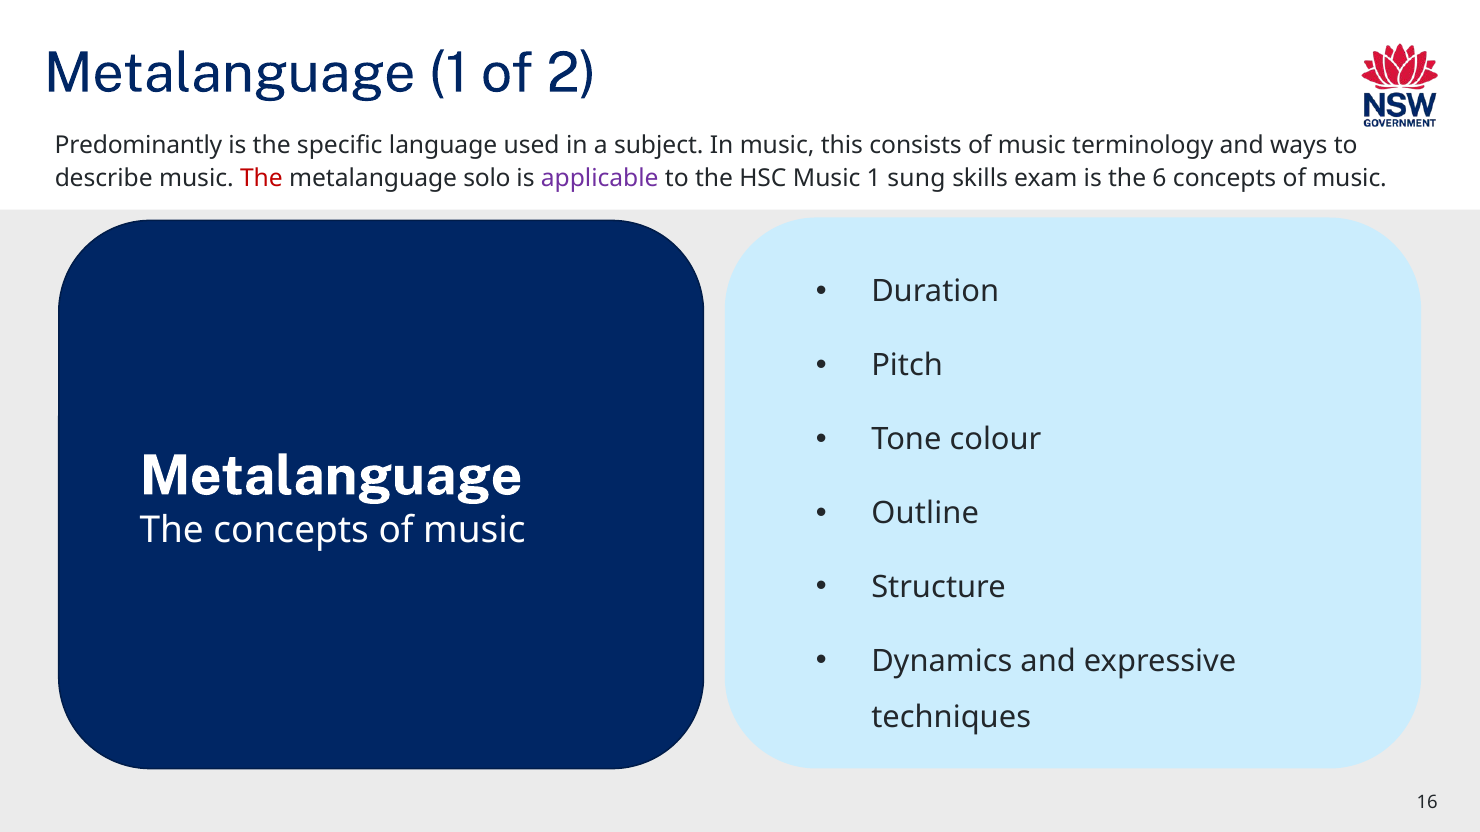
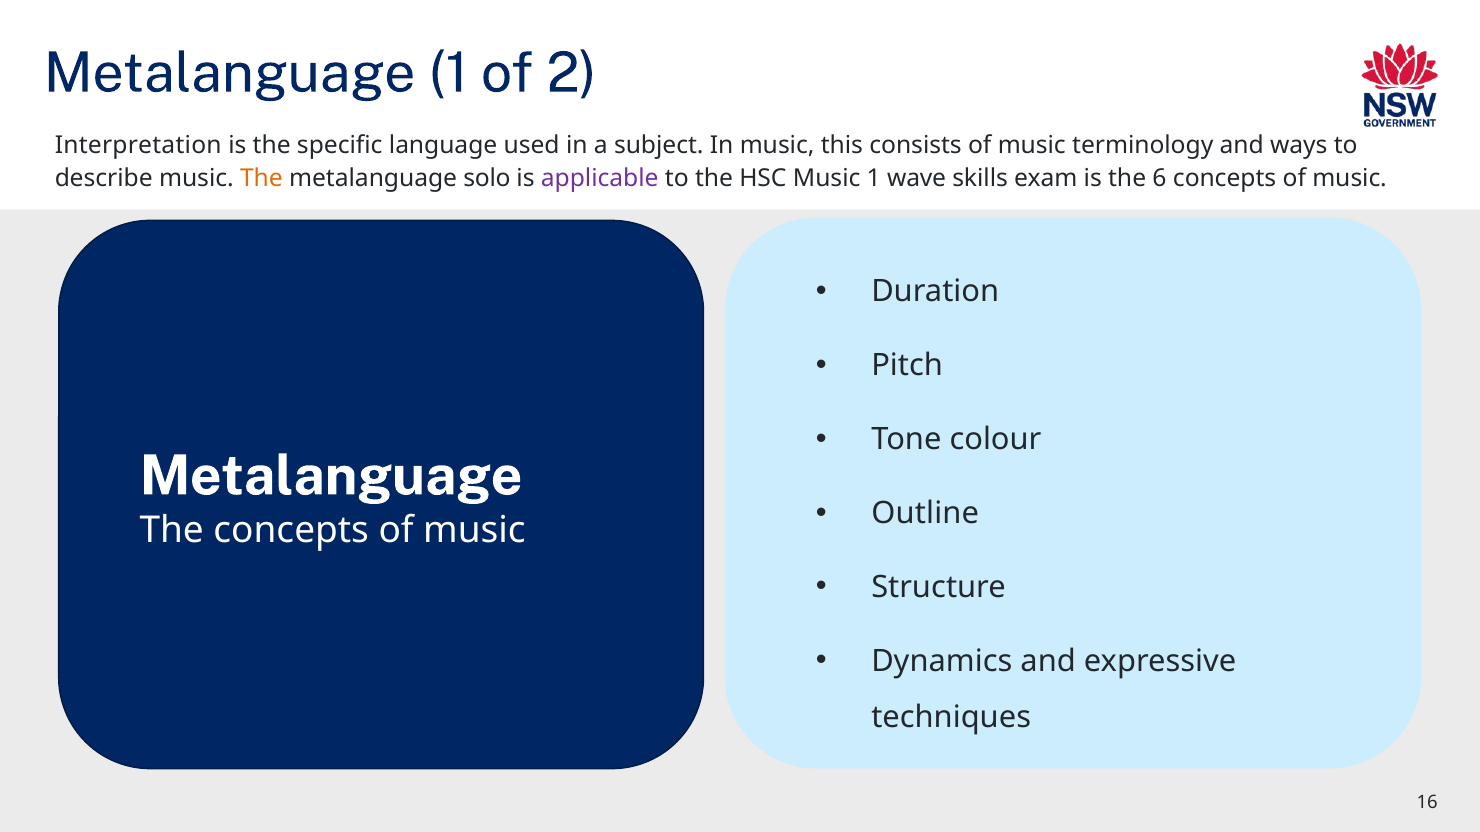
Predominantly: Predominantly -> Interpretation
The at (261, 179) colour: red -> orange
sung: sung -> wave
